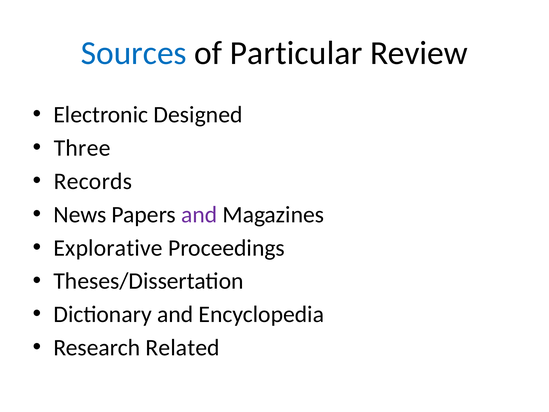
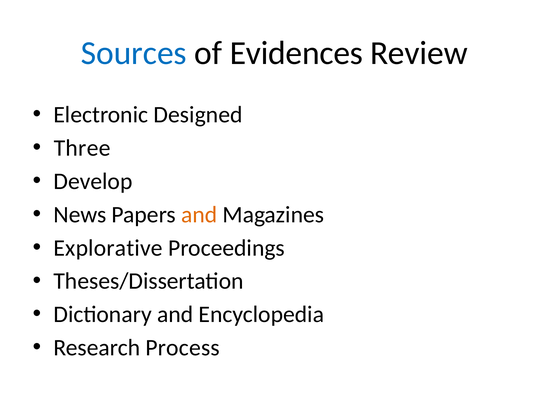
Particular: Particular -> Evidences
Records: Records -> Develop
and at (199, 214) colour: purple -> orange
Related: Related -> Process
